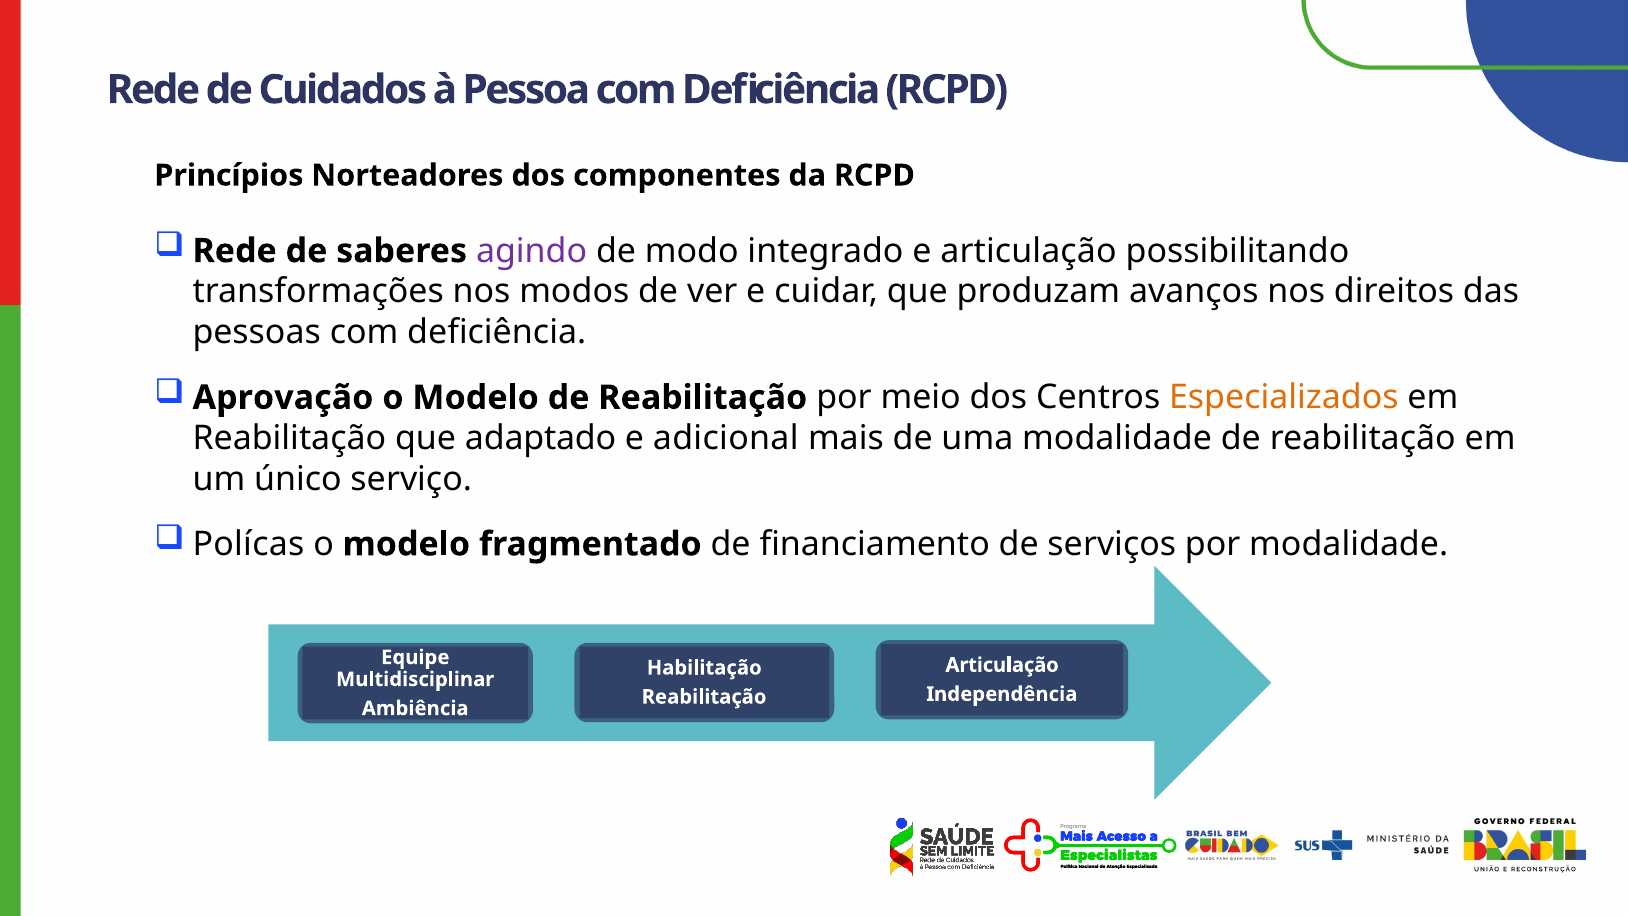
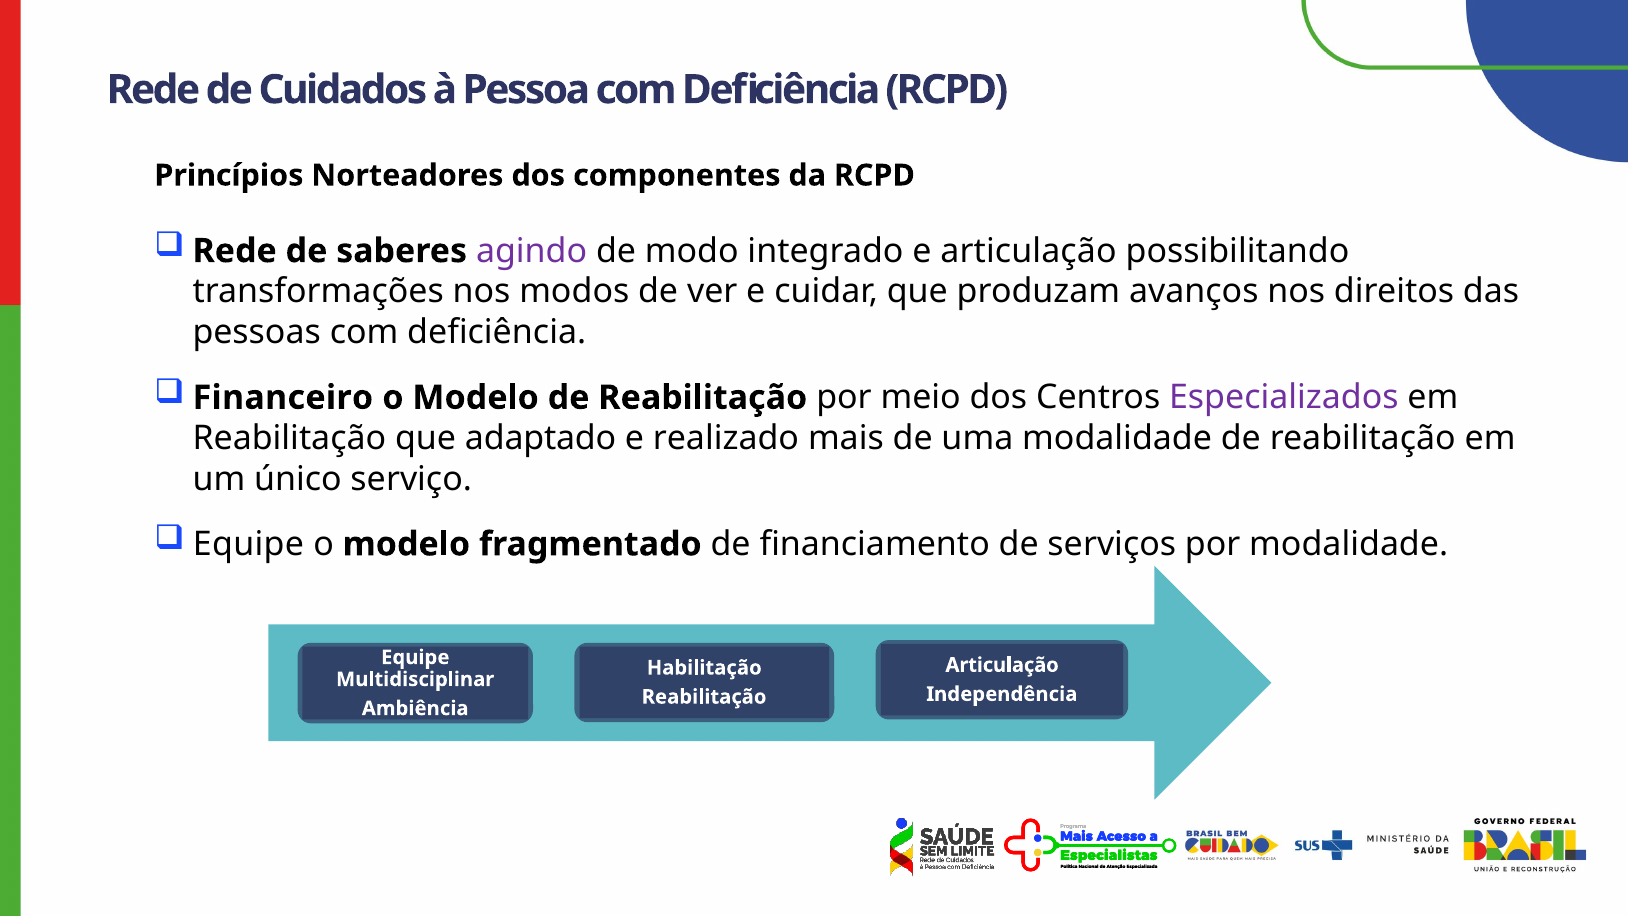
Aprovação: Aprovação -> Financeiro
Especializados colour: orange -> purple
adicional: adicional -> realizado
Polícas at (248, 544): Polícas -> Equipe
